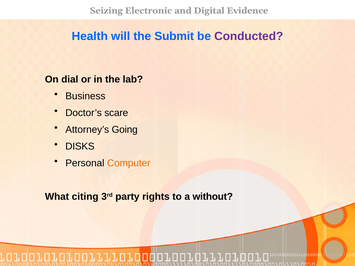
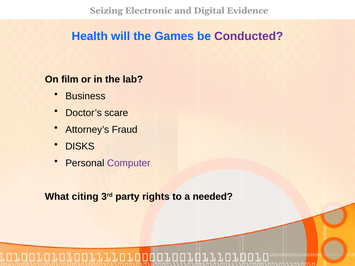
Submit: Submit -> Games
dial: dial -> film
Going: Going -> Fraud
Computer colour: orange -> purple
without: without -> needed
